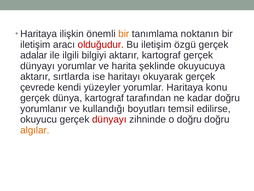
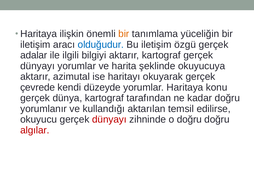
noktanın: noktanın -> yüceliğin
olduğudur colour: red -> blue
sırtlarda: sırtlarda -> azimutal
yüzeyler: yüzeyler -> düzeyde
boyutları: boyutları -> aktarılan
algılar colour: orange -> red
